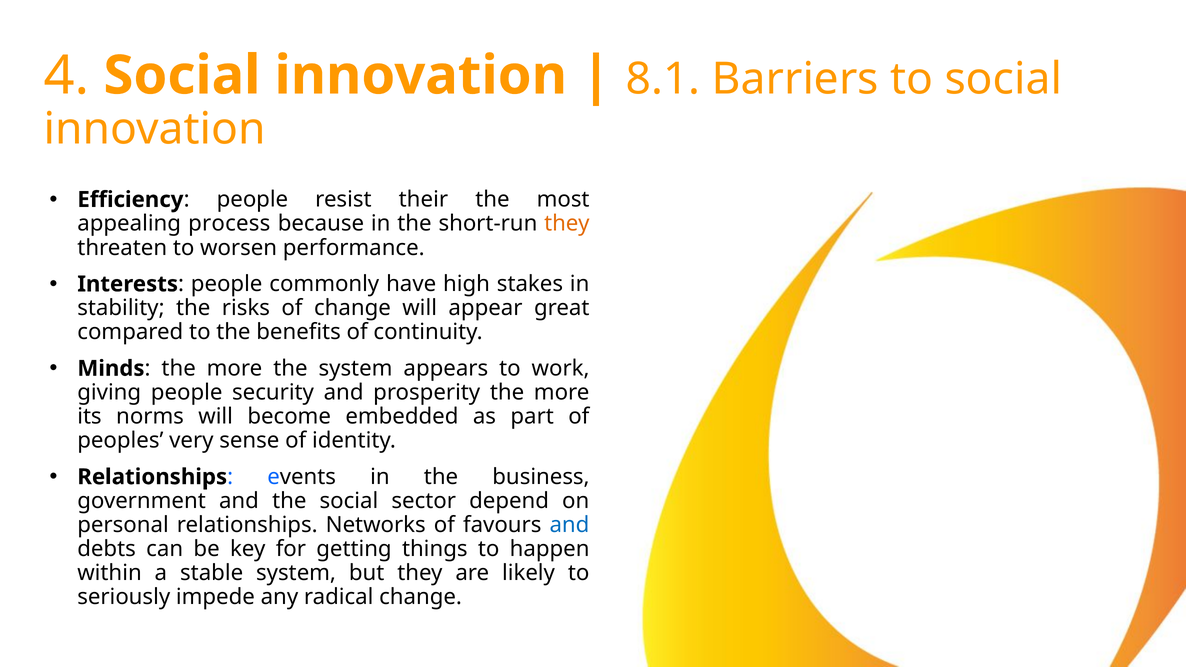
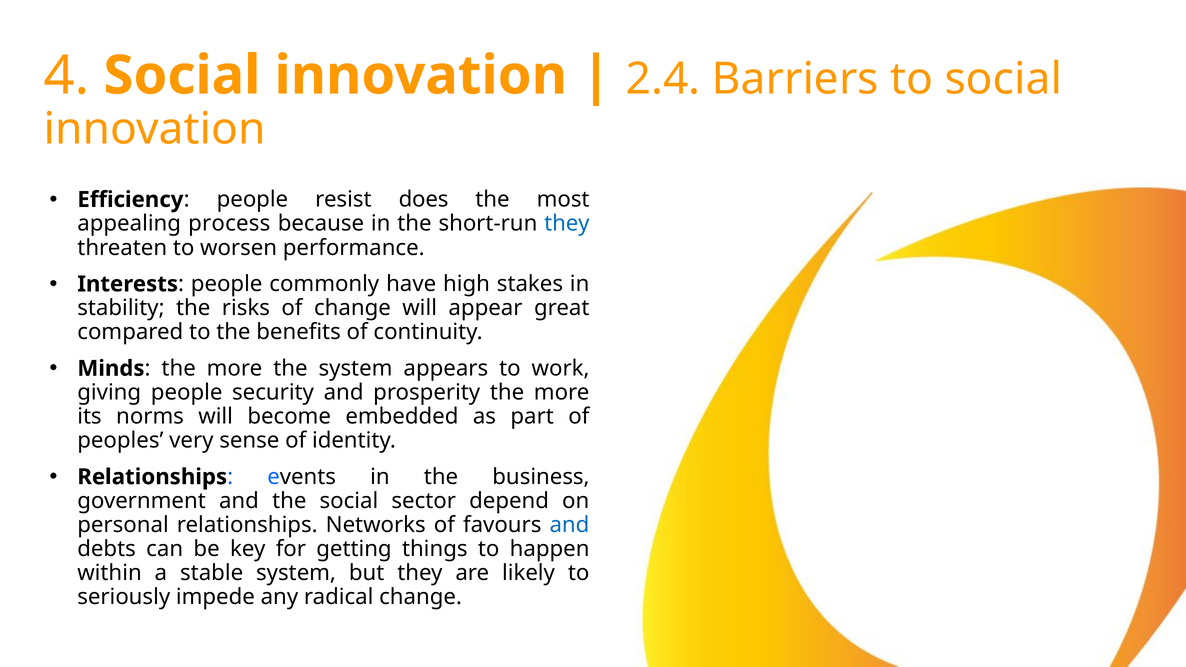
8.1: 8.1 -> 2.4
their: their -> does
they at (567, 224) colour: orange -> blue
